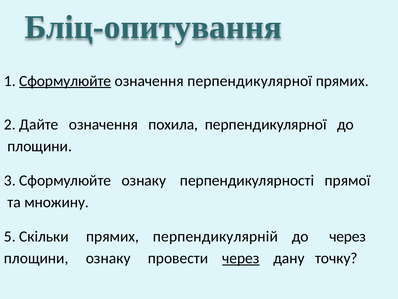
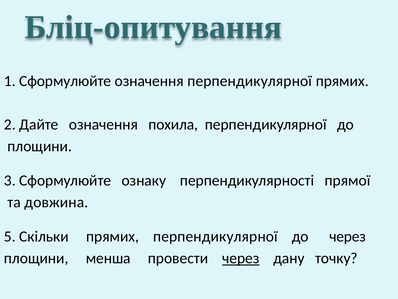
Сформулюйте at (65, 81) underline: present -> none
множину: множину -> довжина
прямих перпендикулярній: перпендикулярній -> перпендикулярної
площини ознаку: ознаку -> менша
